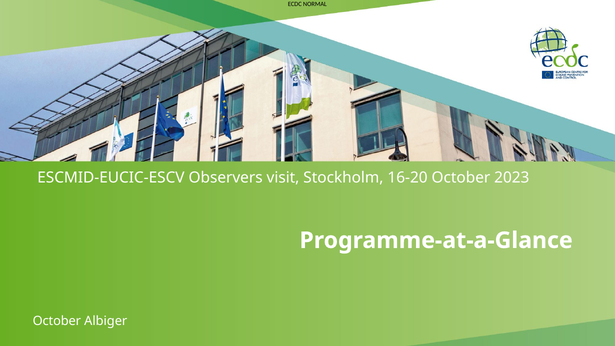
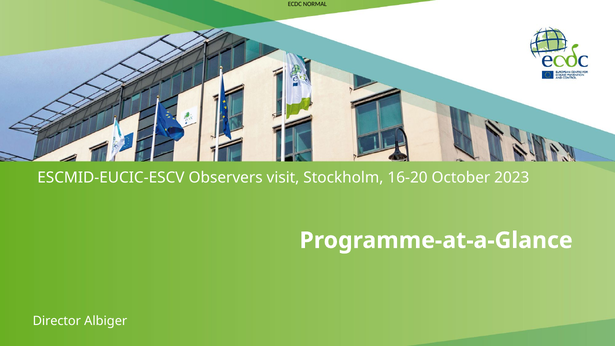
October at (57, 321): October -> Director
